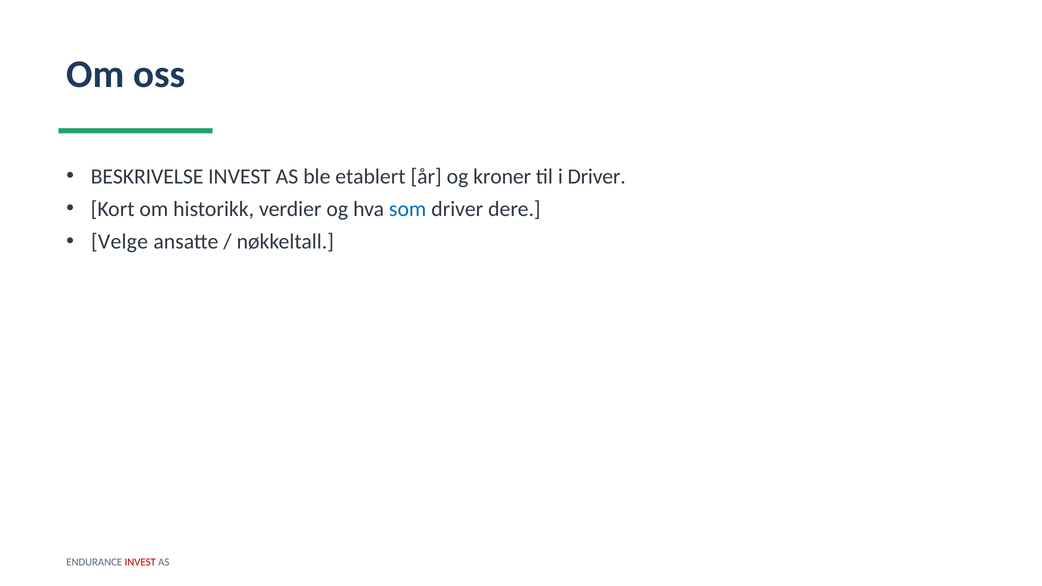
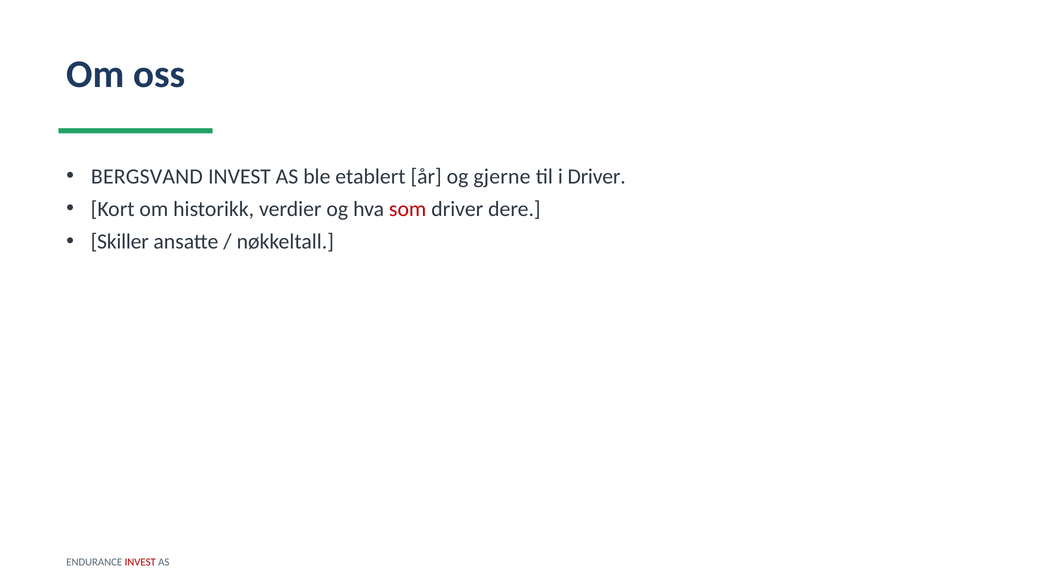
BESKRIVELSE: BESKRIVELSE -> BERGSVAND
kroner: kroner -> gjerne
som colour: blue -> red
Velge: Velge -> Skiller
